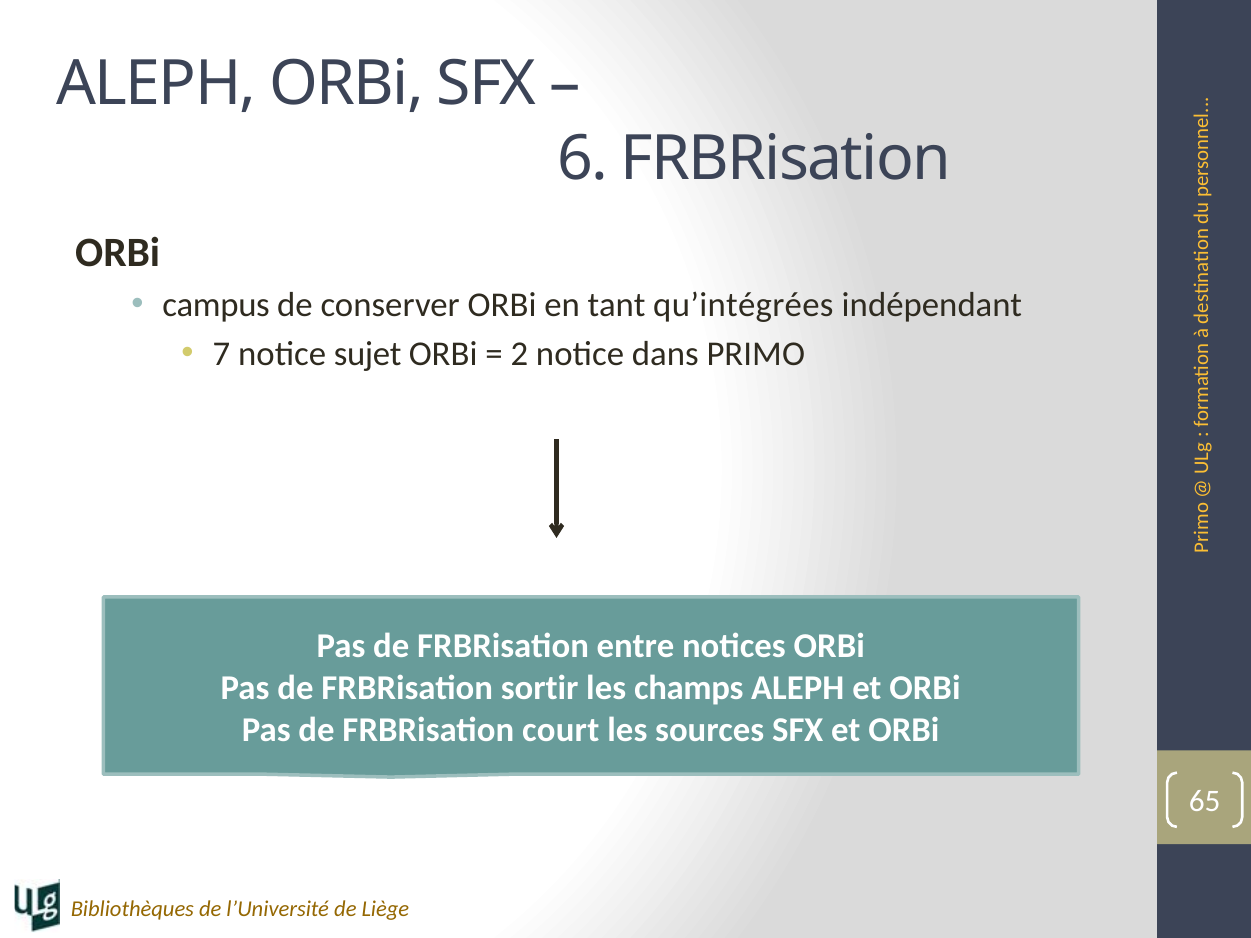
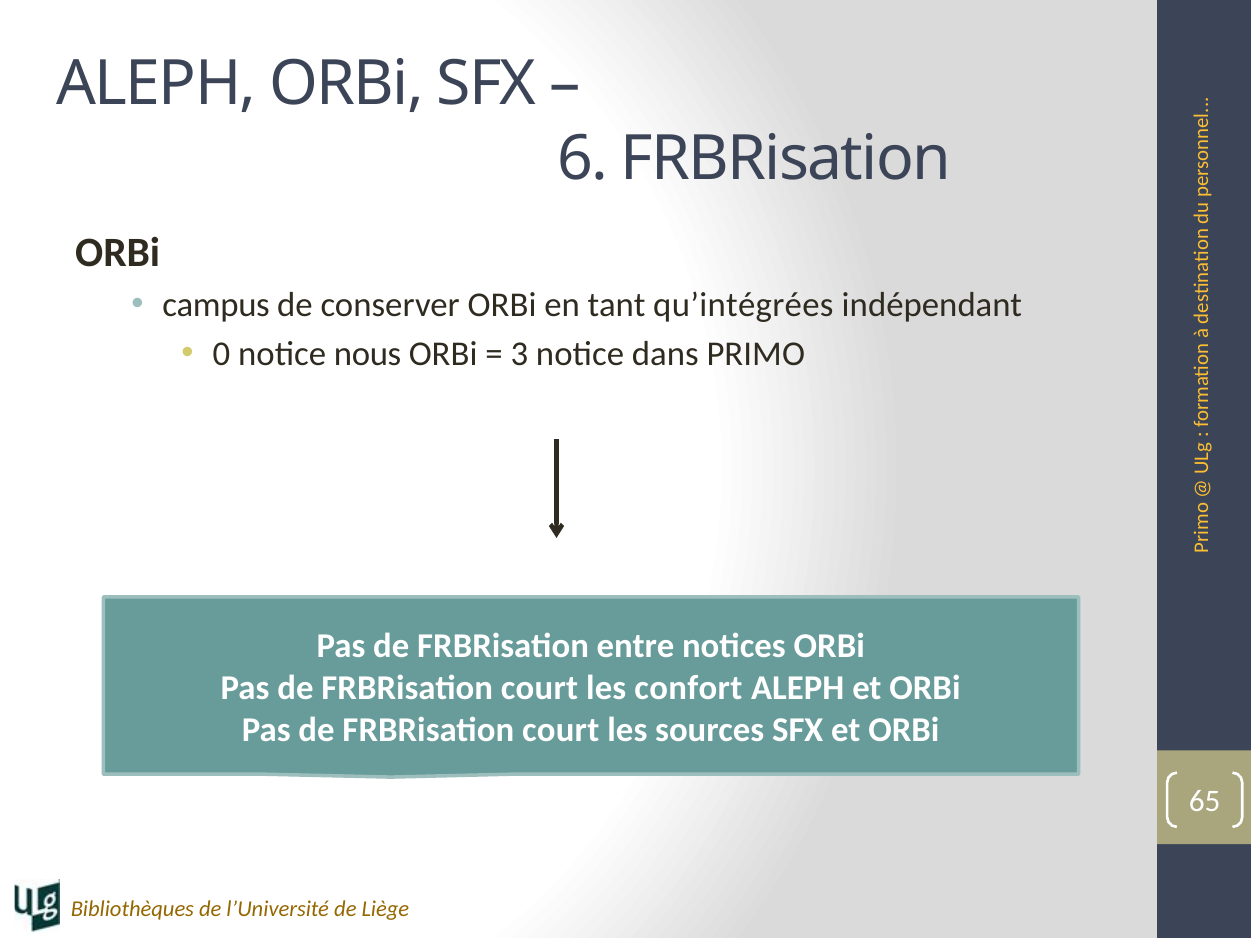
7: 7 -> 0
sujet: sujet -> nous
2: 2 -> 3
sortir at (540, 688): sortir -> court
champs: champs -> confort
